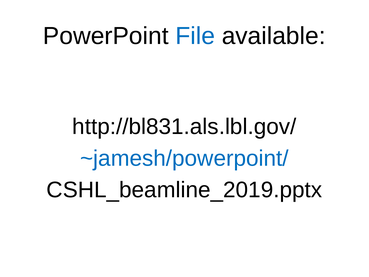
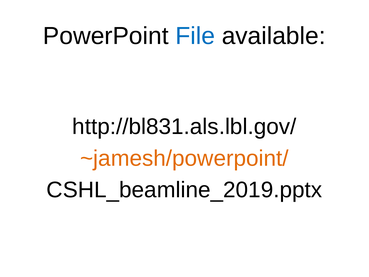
~jamesh/powerpoint/ colour: blue -> orange
